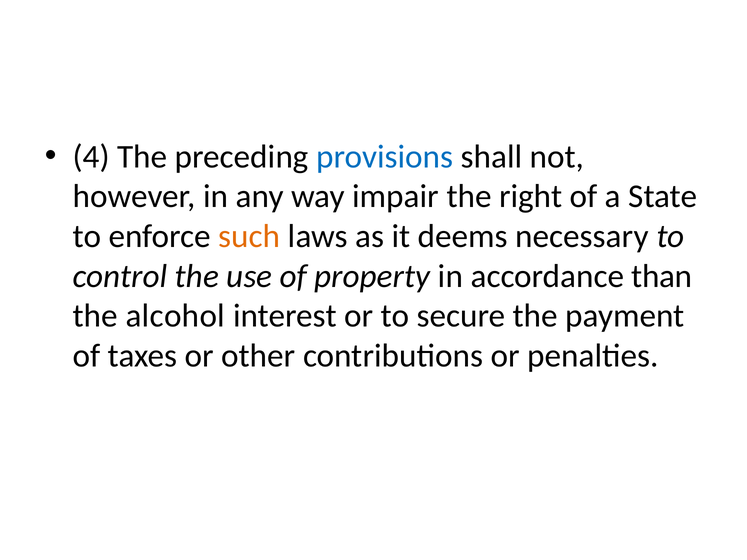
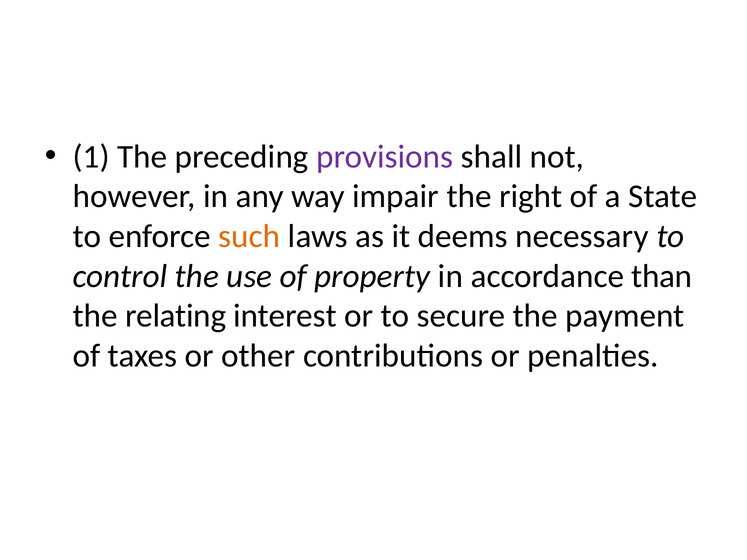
4: 4 -> 1
provisions colour: blue -> purple
alcohol: alcohol -> relating
